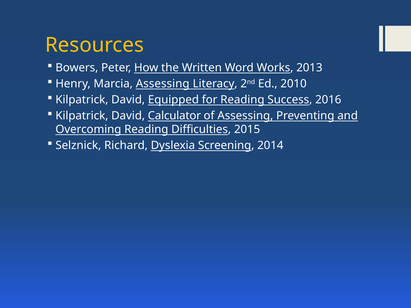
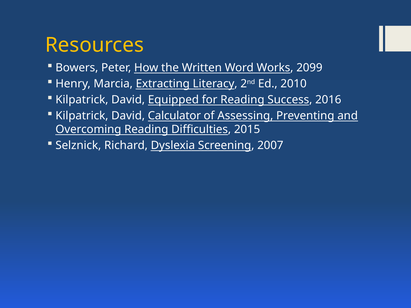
2013: 2013 -> 2099
Marcia Assessing: Assessing -> Extracting
2014: 2014 -> 2007
